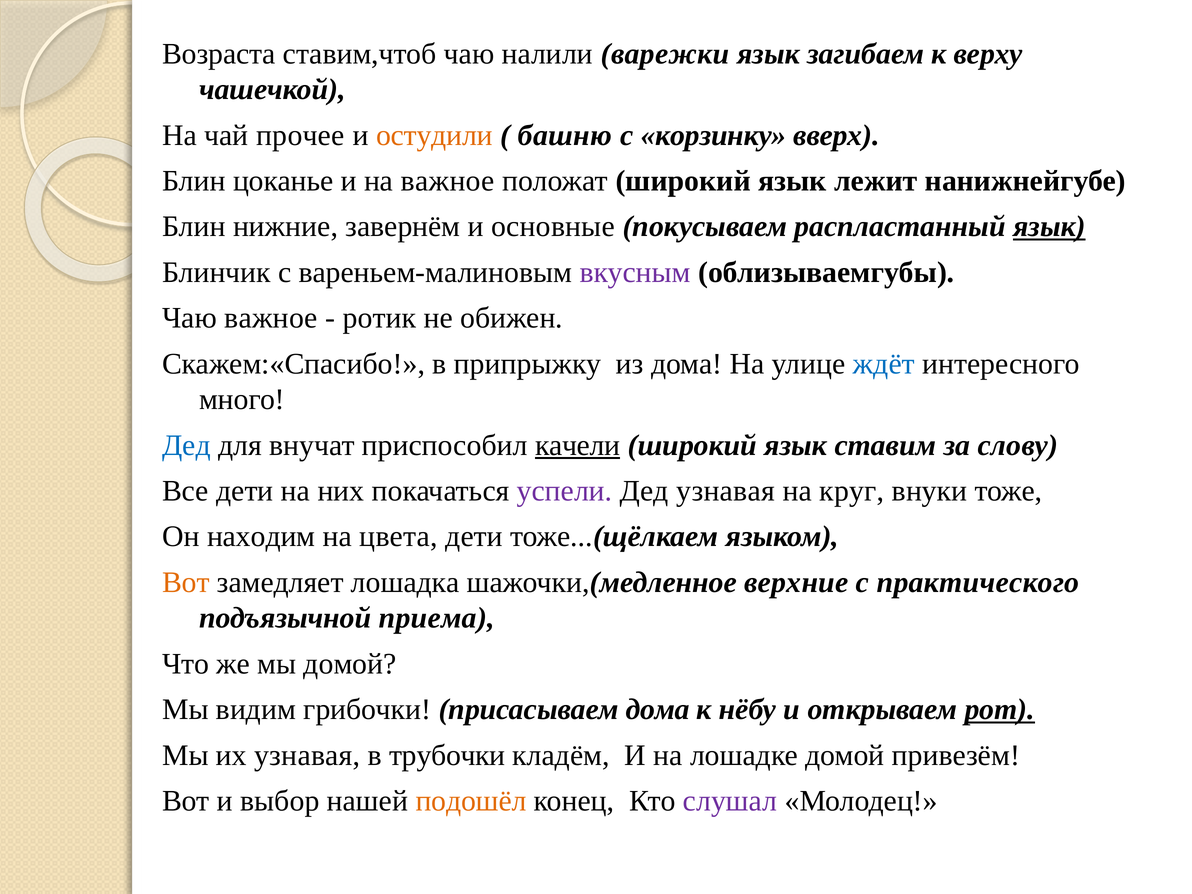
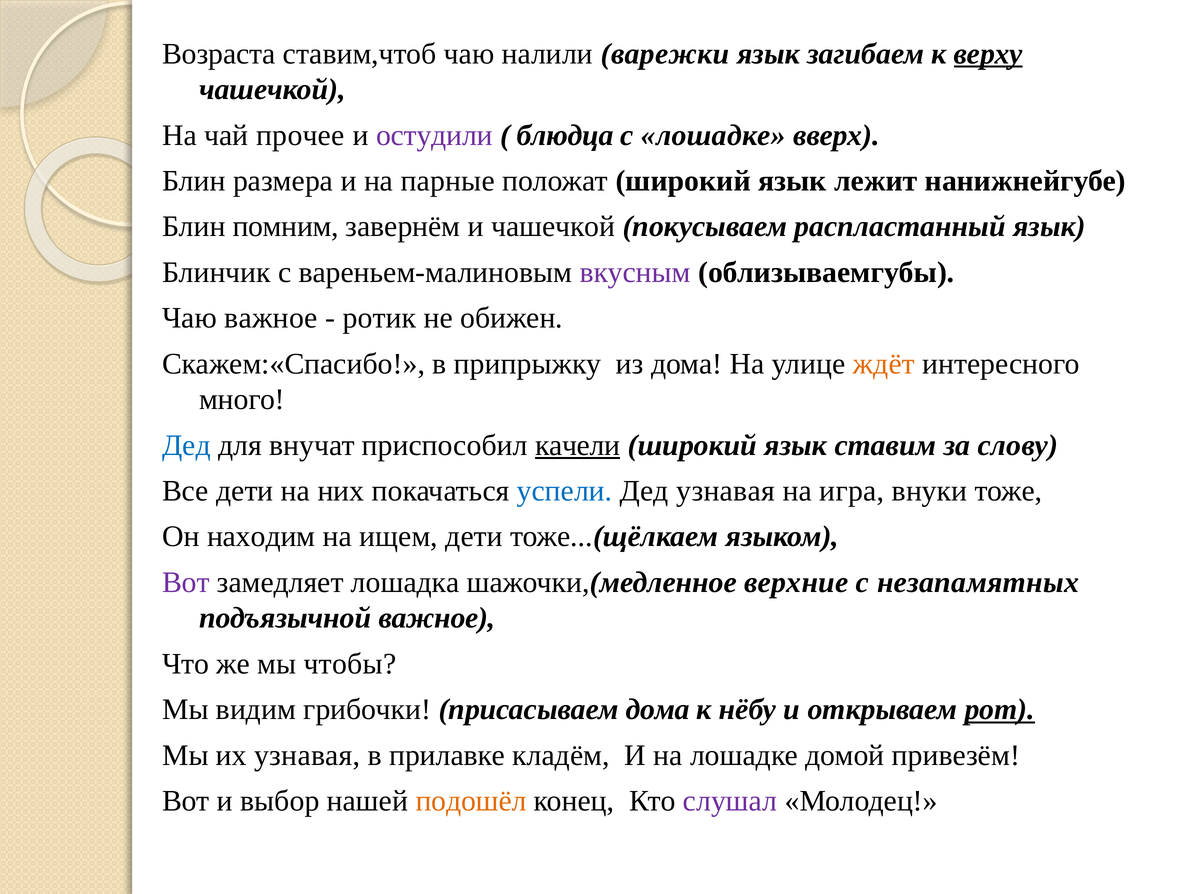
верху underline: none -> present
остудили colour: orange -> purple
башню: башню -> блюдца
с корзинку: корзинку -> лошадке
цоканье: цоканье -> размера
на важное: важное -> парные
нижние: нижние -> помним
и основные: основные -> чашечкой
язык at (1049, 227) underline: present -> none
ждёт colour: blue -> orange
успели colour: purple -> blue
круг: круг -> игра
цвета: цвета -> ищем
Вот at (186, 582) colour: orange -> purple
практического: практического -> незапамятных
подъязычной приема: приема -> важное
мы домой: домой -> чтобы
трубочки: трубочки -> прилавке
